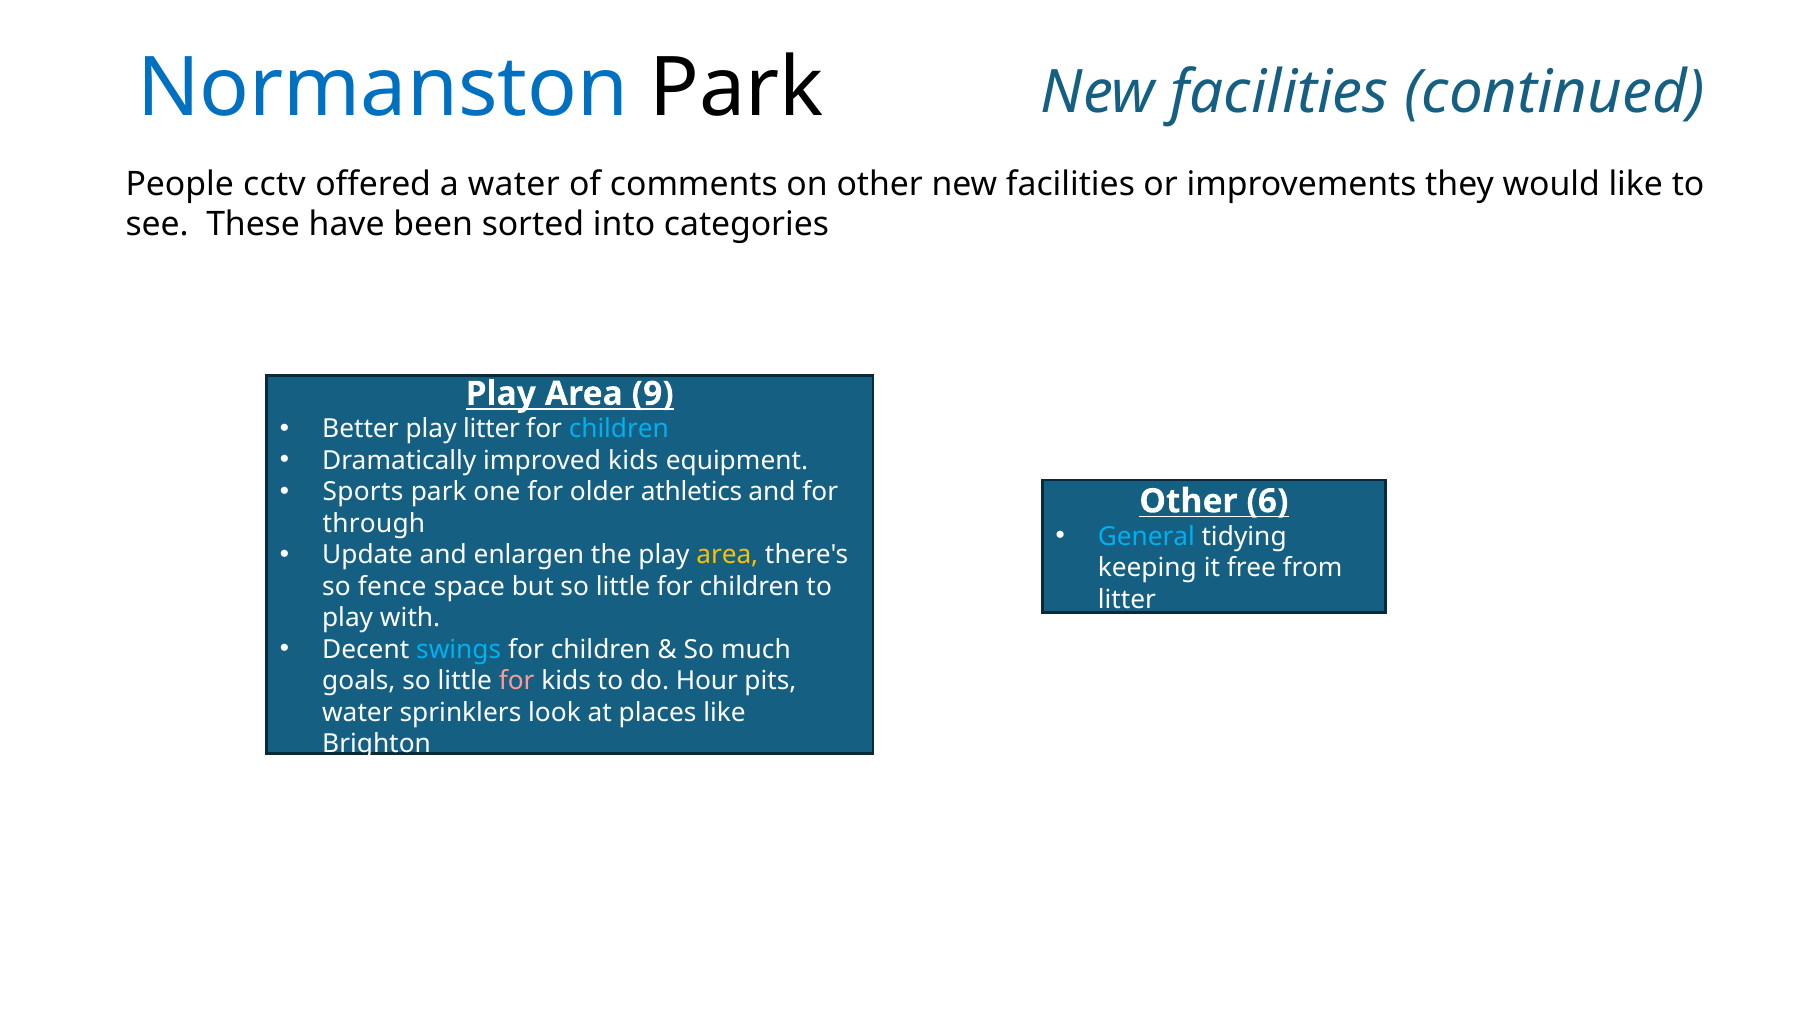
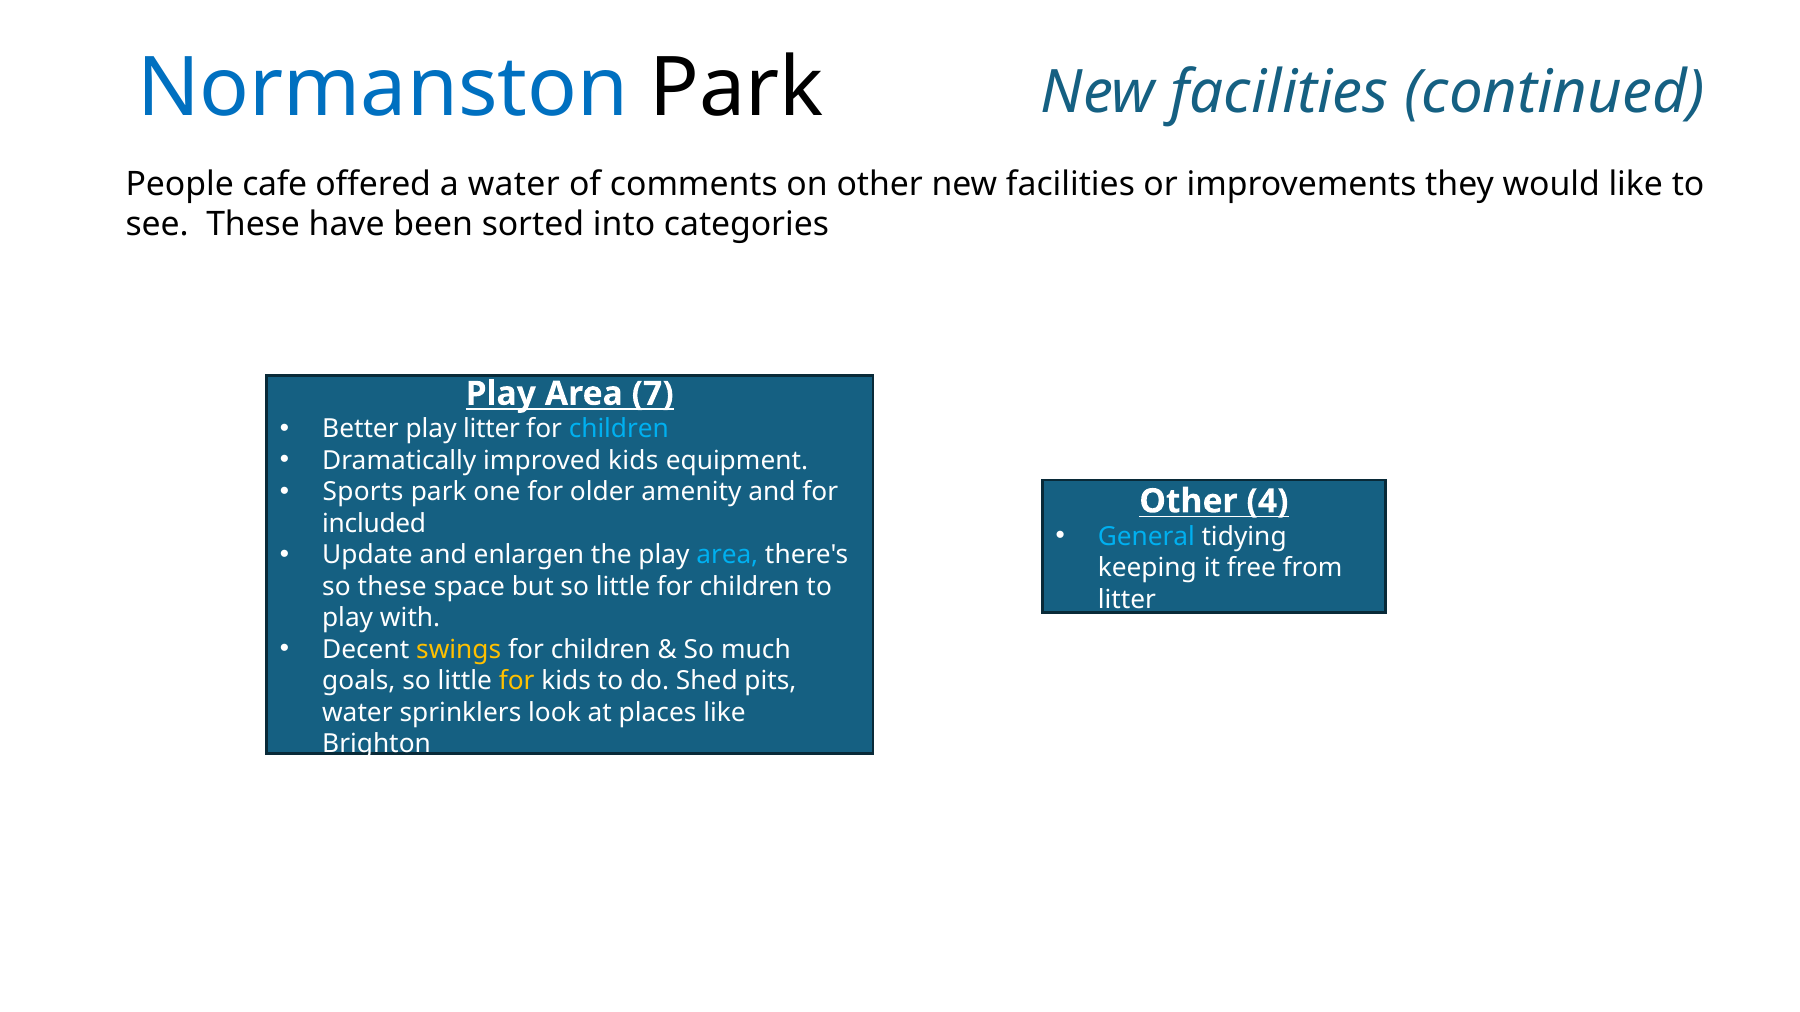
cctv: cctv -> cafe
9: 9 -> 7
athletics: athletics -> amenity
6: 6 -> 4
through: through -> included
area at (727, 555) colour: yellow -> light blue
so fence: fence -> these
swings colour: light blue -> yellow
for at (517, 682) colour: pink -> yellow
Hour: Hour -> Shed
